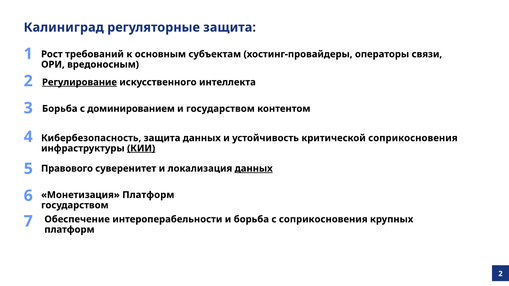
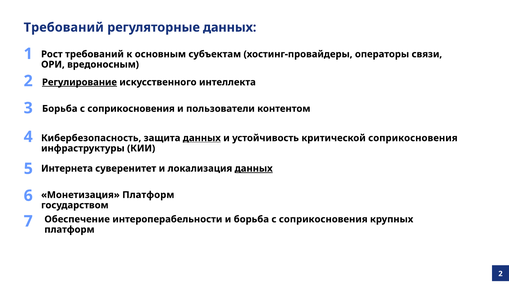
Калиниград at (64, 27): Калиниград -> Требований
регуляторные защита: защита -> данных
доминированием at (131, 109): доминированием -> соприкосновения
и государством: государством -> пользователи
данных at (202, 138) underline: none -> present
КИИ underline: present -> none
Правового: Правового -> Интернета
